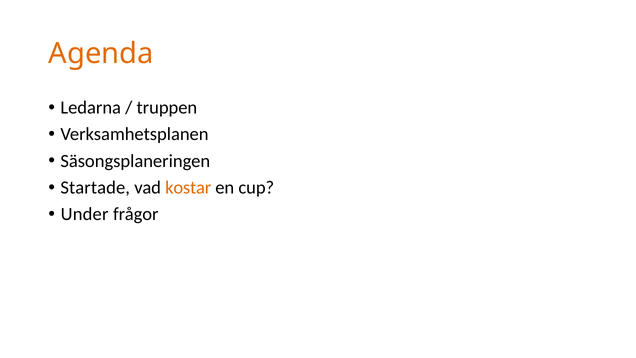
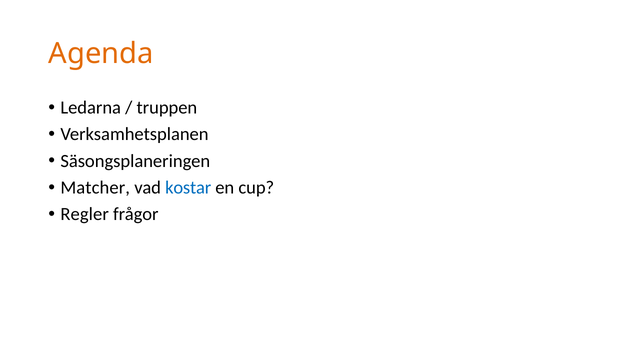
Startade: Startade -> Matcher
kostar colour: orange -> blue
Under: Under -> Regler
